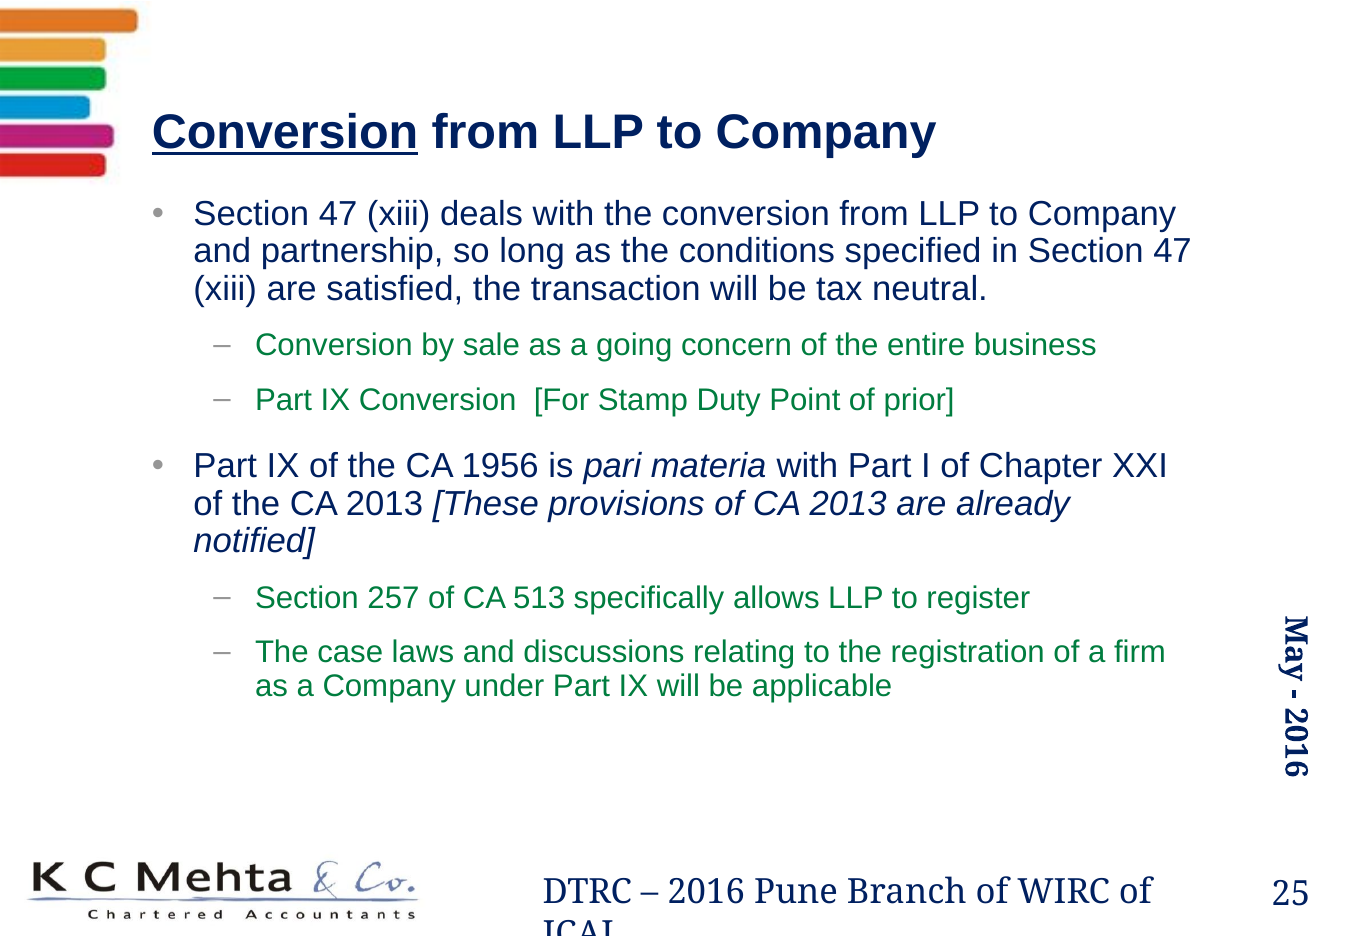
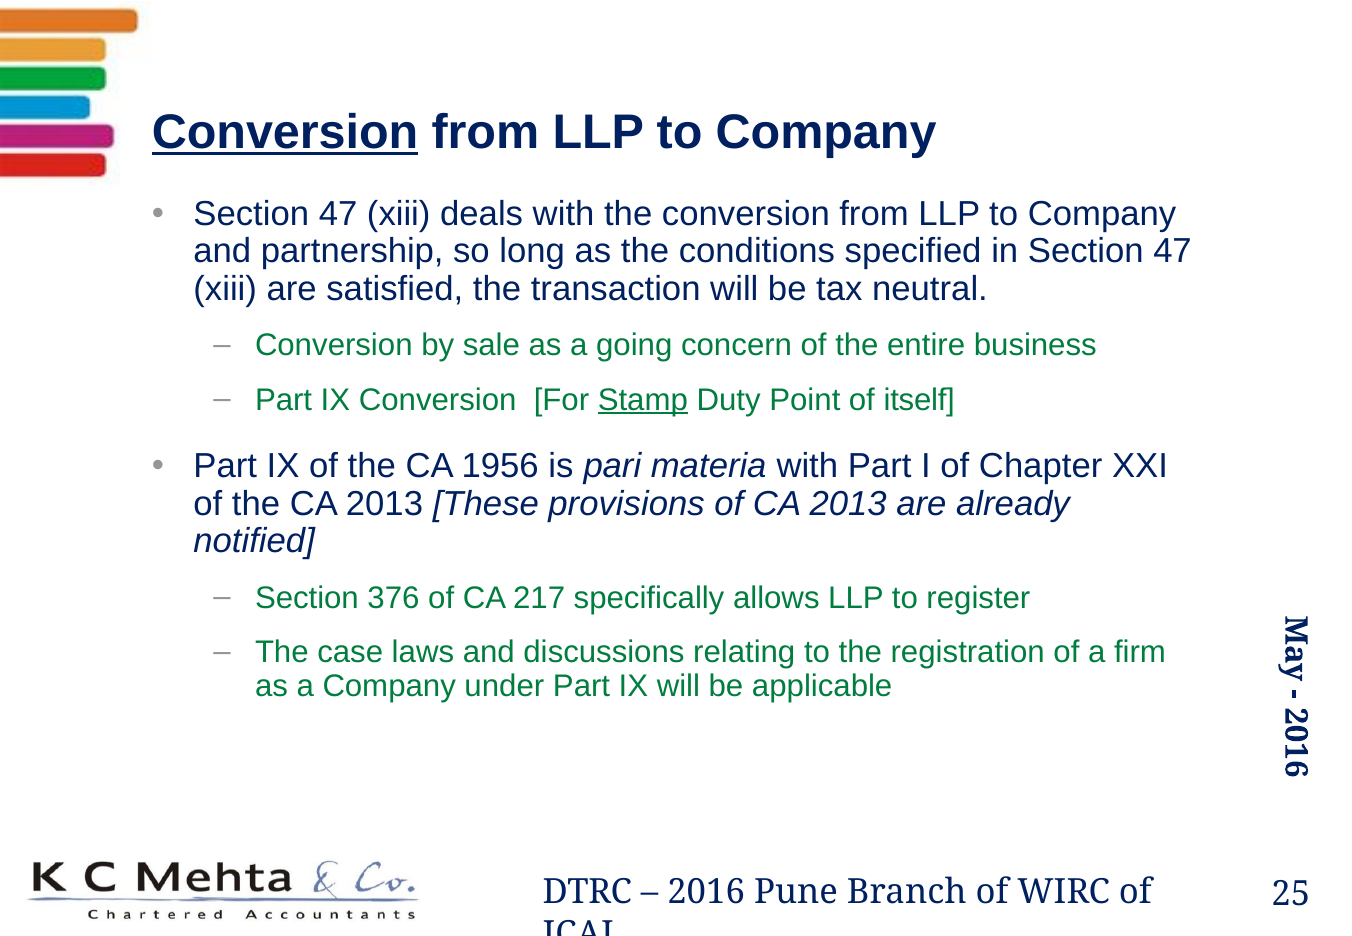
Stamp underline: none -> present
prior: prior -> itself
257: 257 -> 376
513: 513 -> 217
